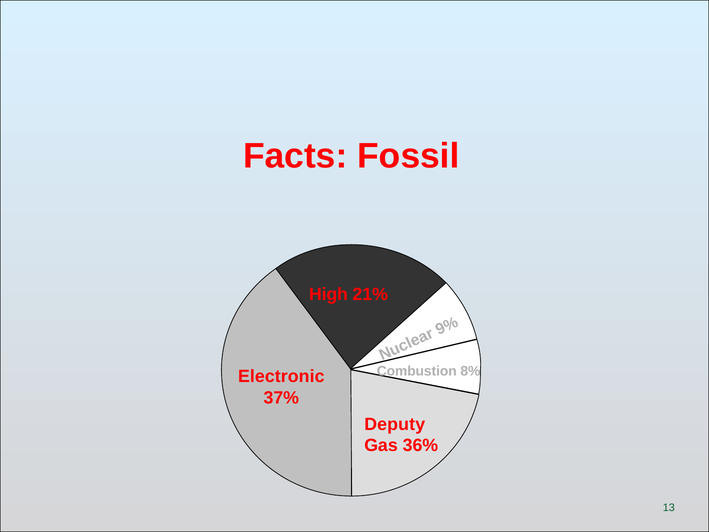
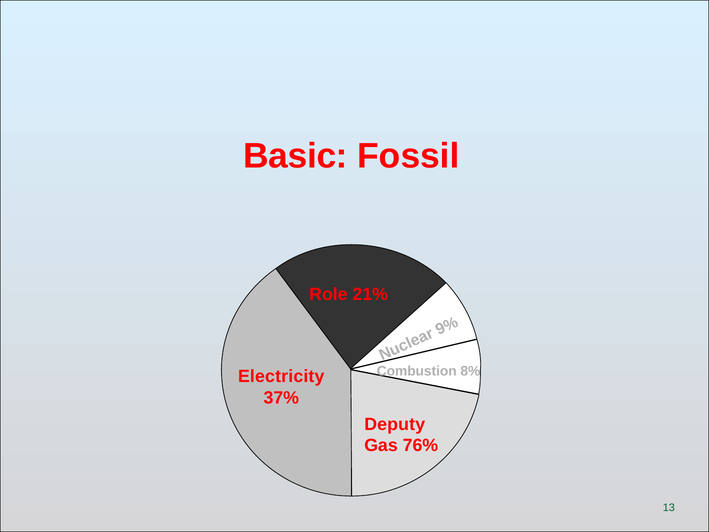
Facts: Facts -> Basic
High: High -> Role
Electronic: Electronic -> Electricity
36%: 36% -> 76%
